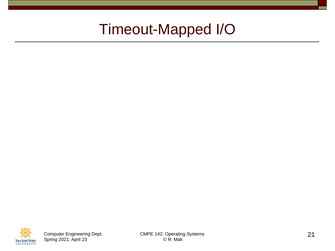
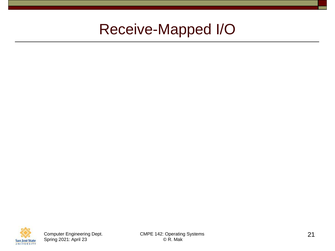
Timeout-Mapped: Timeout-Mapped -> Receive-Mapped
